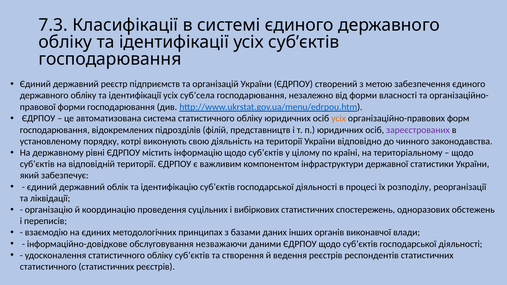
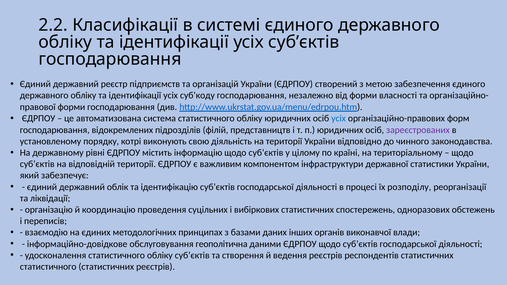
7.3: 7.3 -> 2.2
суб’села: суб’села -> суб’коду
усіх at (339, 119) colour: orange -> blue
незважаючи: незважаючи -> геополітична
